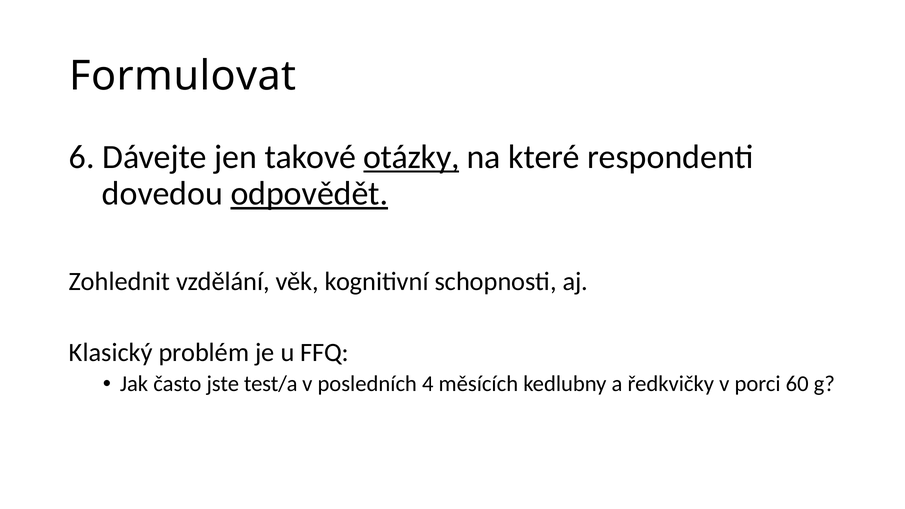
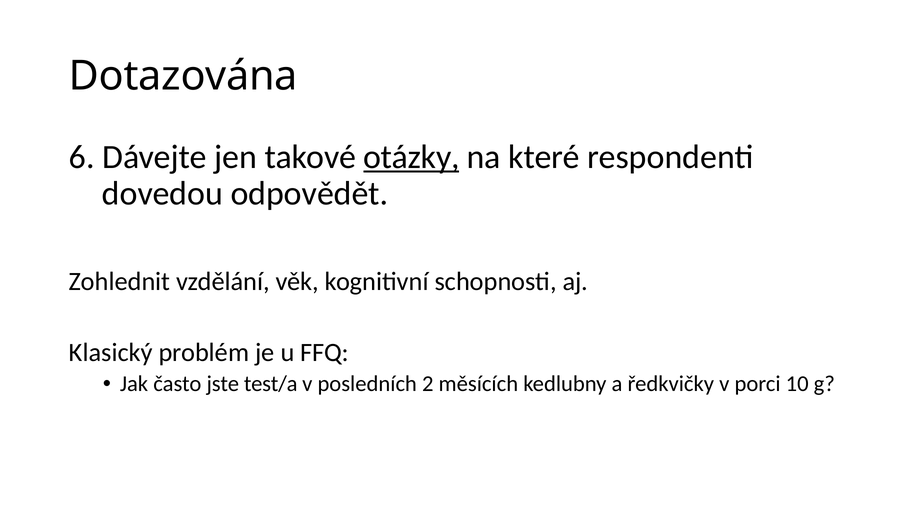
Formulovat: Formulovat -> Dotazována
odpovědět underline: present -> none
4: 4 -> 2
60: 60 -> 10
